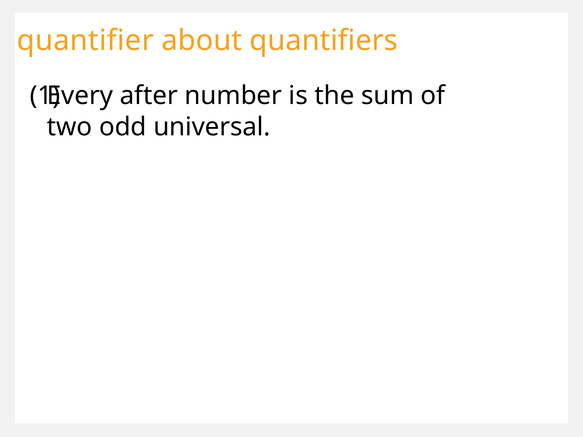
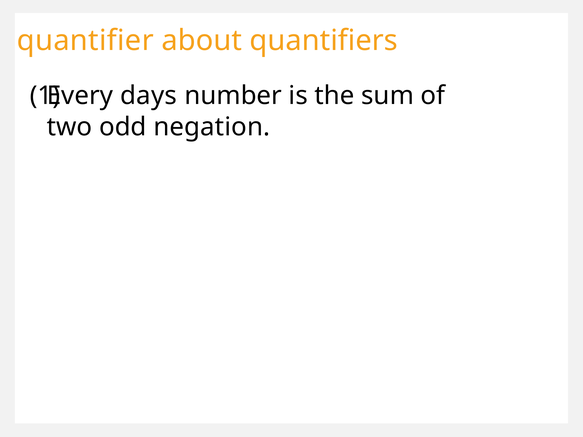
after: after -> days
universal: universal -> negation
